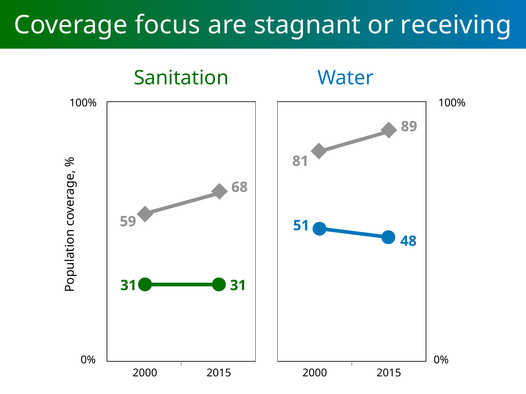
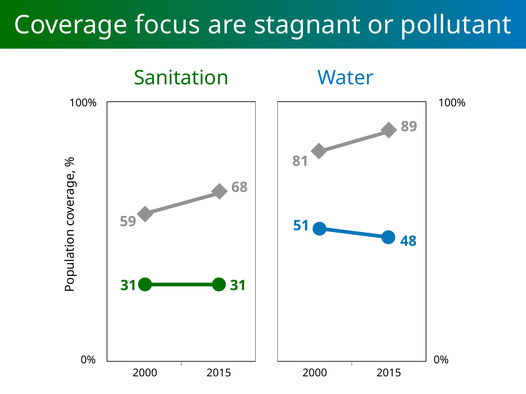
receiving: receiving -> pollutant
